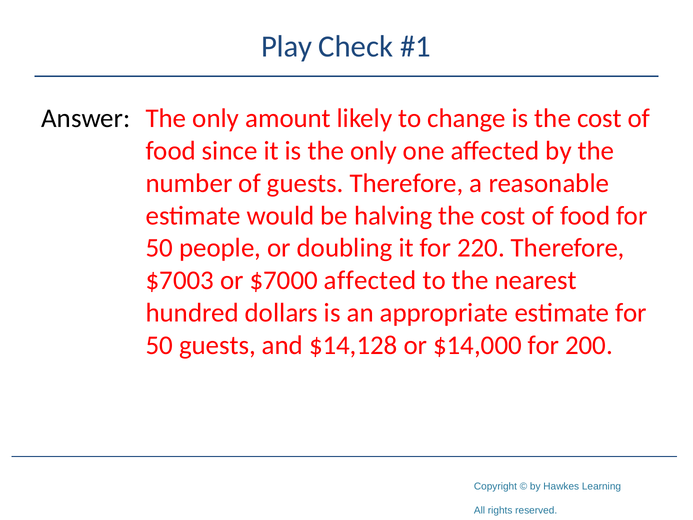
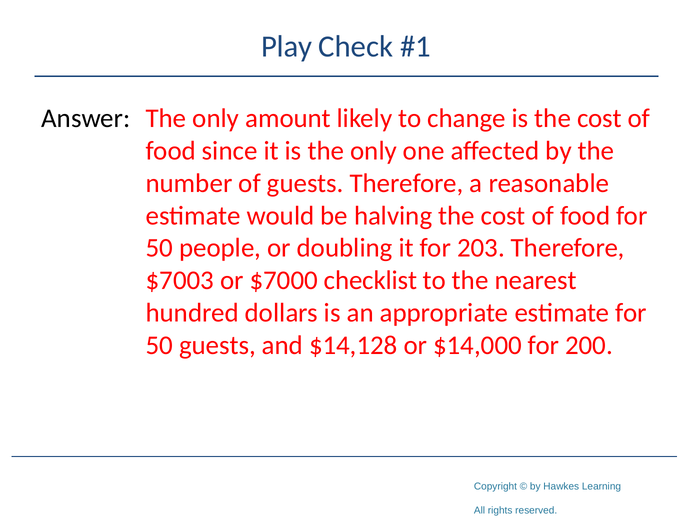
220: 220 -> 203
$7000 affected: affected -> checklist
